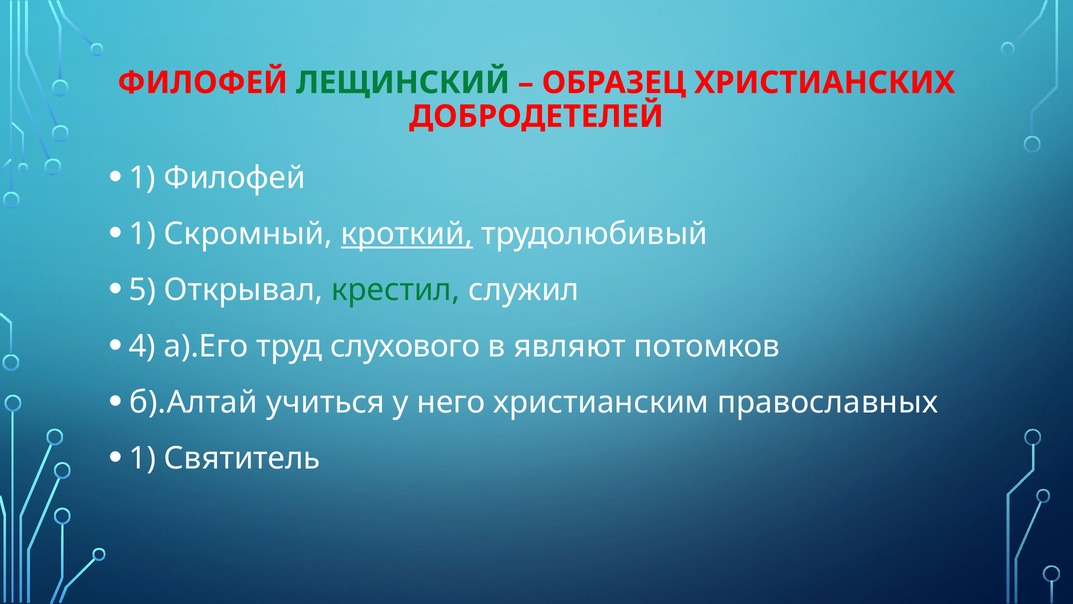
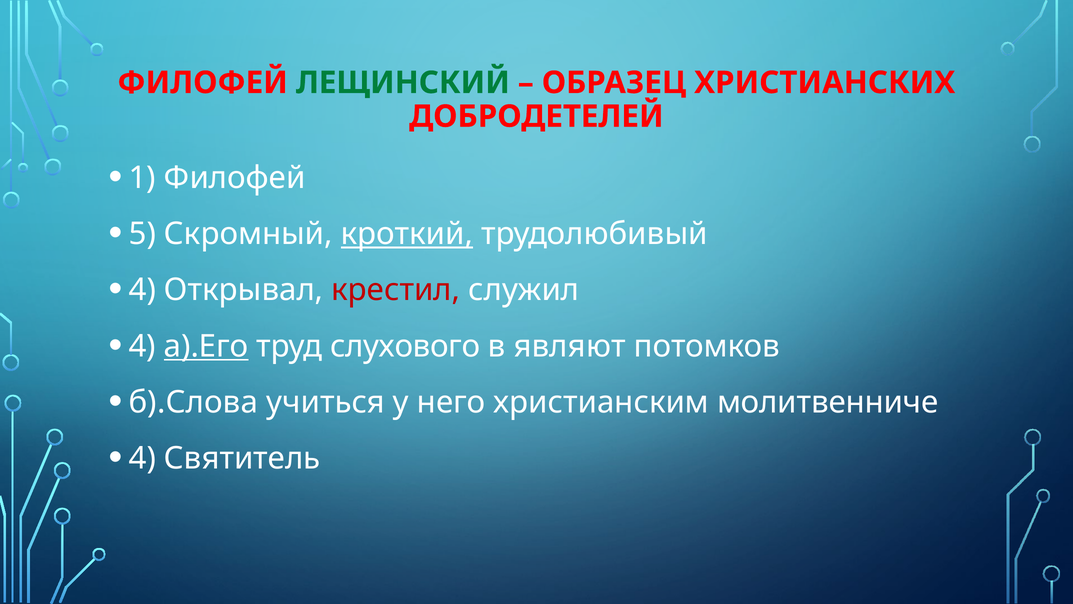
1 at (142, 234): 1 -> 5
5 at (142, 290): 5 -> 4
крестил colour: green -> red
а).Его underline: none -> present
б).Алтай: б).Алтай -> б).Слова
православных: православных -> молитвенниче
1 at (142, 458): 1 -> 4
